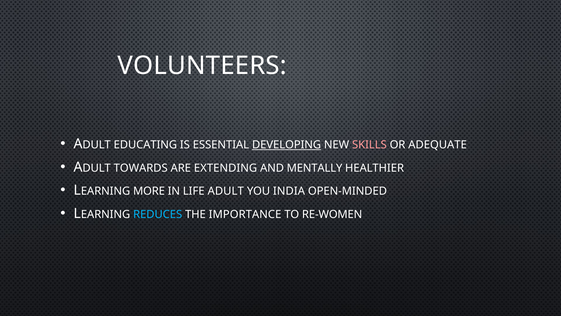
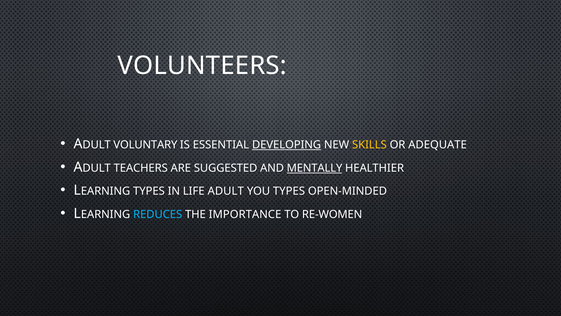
EDUCATING: EDUCATING -> VOLUNTARY
SKILLS colour: pink -> yellow
TOWARDS: TOWARDS -> TEACHERS
EXTENDING: EXTENDING -> SUGGESTED
MENTALLY underline: none -> present
MORE at (149, 191): MORE -> TYPES
YOU INDIA: INDIA -> TYPES
